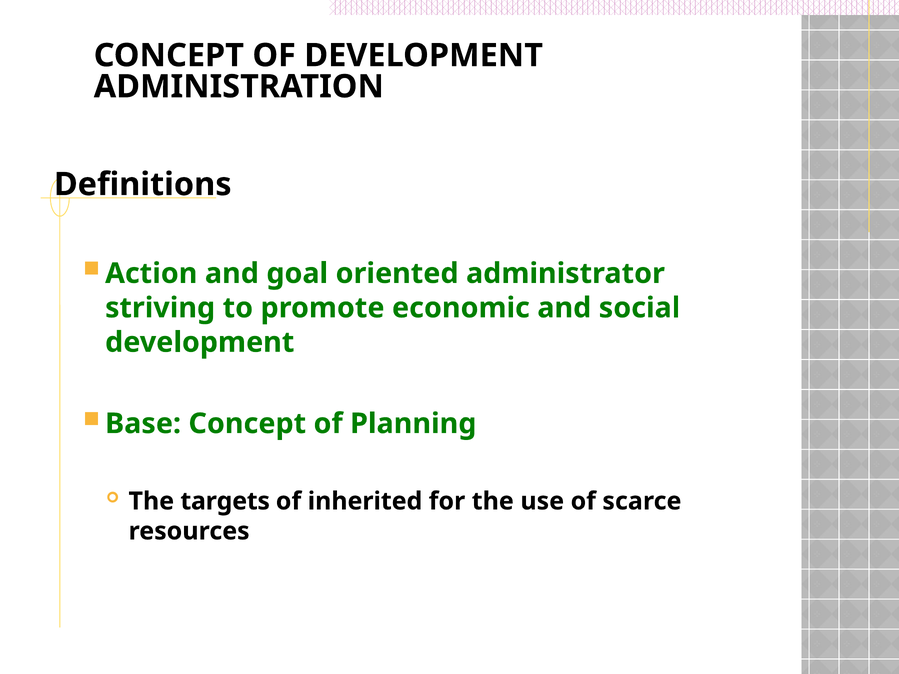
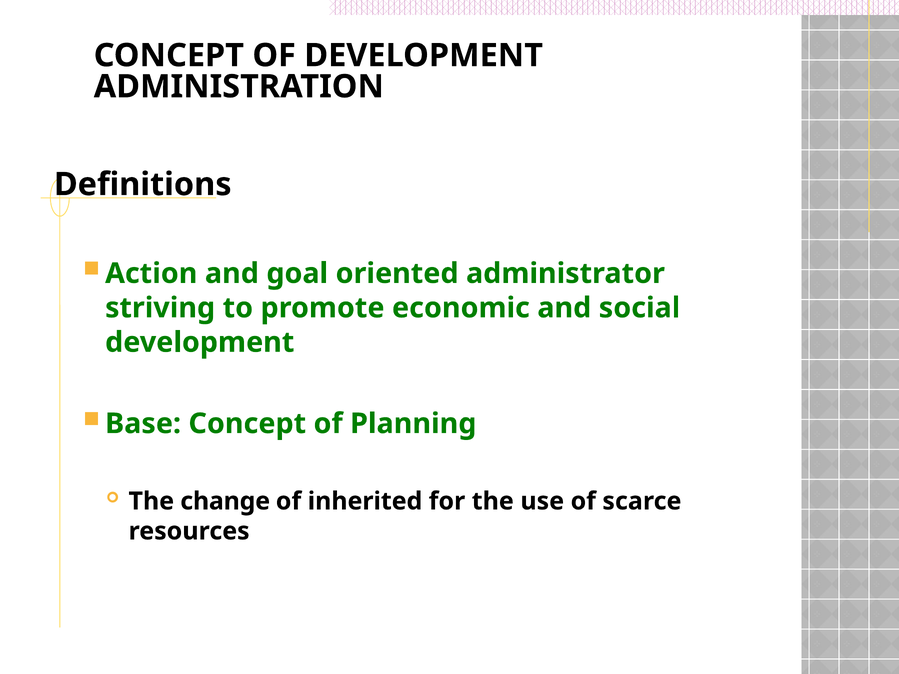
targets: targets -> change
